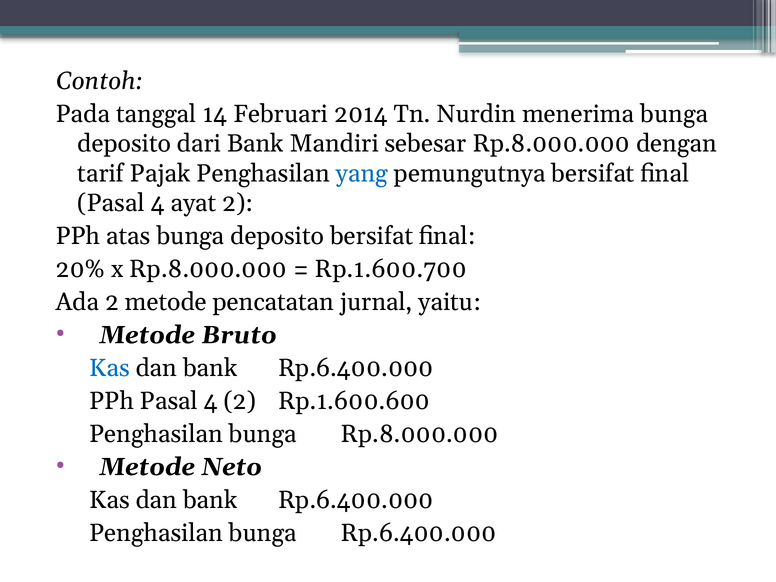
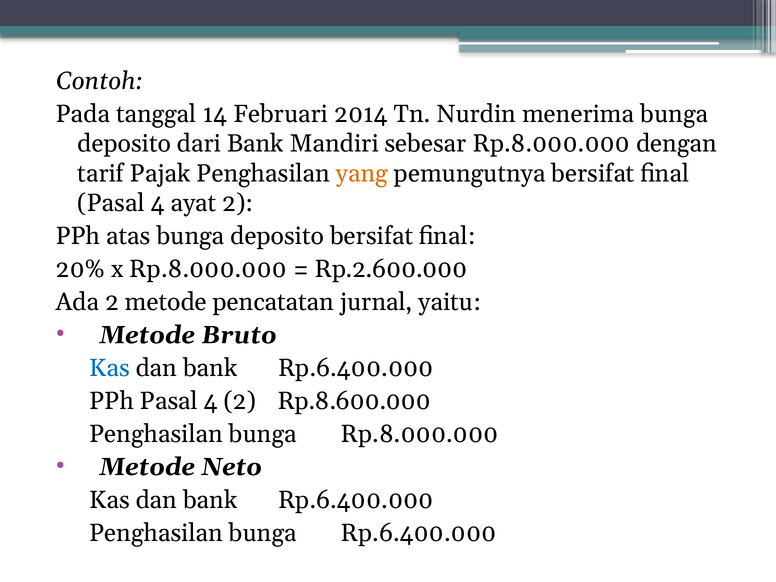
yang colour: blue -> orange
Rp.1.600.700: Rp.1.600.700 -> Rp.2.600.000
Rp.1.600.600: Rp.1.600.600 -> Rp.8.600.000
